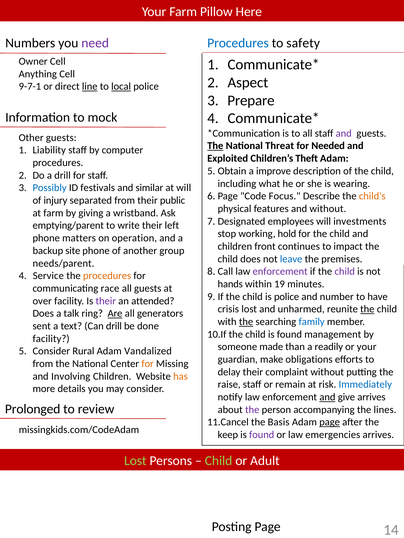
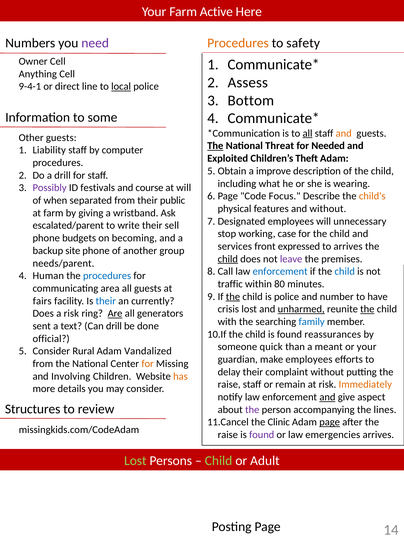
Pillow: Pillow -> Active
Procedures at (238, 43) colour: blue -> orange
Aspect: Aspect -> Assess
9-7-1: 9-7-1 -> 9-4-1
line underline: present -> none
Prepare: Prepare -> Bottom
mock: mock -> some
all at (308, 133) underline: none -> present
and at (344, 133) colour: purple -> orange
Possibly colour: blue -> purple
similar: similar -> course
injury: injury -> when
investments: investments -> unnecessary
emptying/parent: emptying/parent -> escalated/parent
left: left -> sell
hold: hold -> case
matters: matters -> budgets
operation: operation -> becoming
children at (235, 247): children -> services
continues: continues -> expressed
to impact: impact -> arrives
child at (228, 259) underline: none -> present
leave colour: blue -> purple
enforcement at (280, 272) colour: purple -> blue
child at (345, 272) colour: purple -> blue
Service: Service -> Human
procedures at (107, 276) colour: orange -> blue
hands: hands -> traffic
19: 19 -> 80
race: race -> area
the at (233, 297) underline: none -> present
over: over -> fairs
their at (106, 301) colour: purple -> blue
attended: attended -> currently
unharmed underline: none -> present
a talk: talk -> risk
the at (246, 322) underline: present -> none
management: management -> reassurances
facility at (51, 339): facility -> official
made: made -> quick
readily: readily -> meant
make obligations: obligations -> employees
Immediately colour: blue -> orange
give arrives: arrives -> aspect
Prolonged: Prolonged -> Structures
Basis: Basis -> Clinic
keep at (228, 435): keep -> raise
